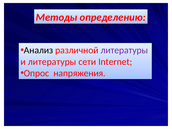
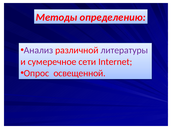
Анализ colour: black -> purple
и литературы: литературы -> сумеречное
напряжения: напряжения -> освещенной
